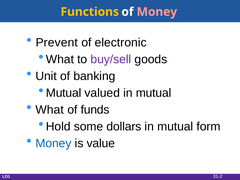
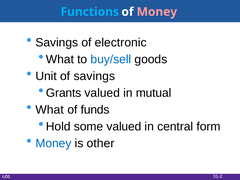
Functions colour: yellow -> light blue
Prevent at (57, 43): Prevent -> Savings
buy/sell colour: purple -> blue
of banking: banking -> savings
Mutual at (64, 93): Mutual -> Grants
some dollars: dollars -> valued
mutual at (175, 127): mutual -> central
value: value -> other
